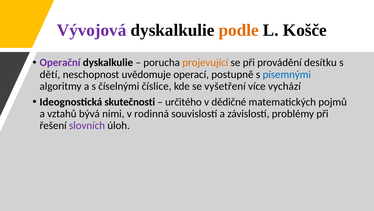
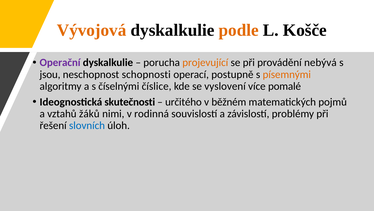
Vývojová colour: purple -> orange
desítku: desítku -> nebývá
dětí: dětí -> jsou
uvědomuje: uvědomuje -> schopnosti
písemnými colour: blue -> orange
vyšetření: vyšetření -> vyslovení
vychází: vychází -> pomalé
dědičné: dědičné -> běžném
bývá: bývá -> žáků
slovních colour: purple -> blue
